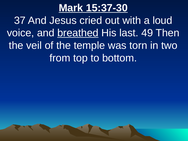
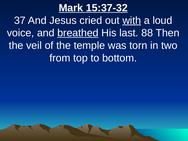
15:37-30: 15:37-30 -> 15:37-32
with underline: none -> present
49: 49 -> 88
